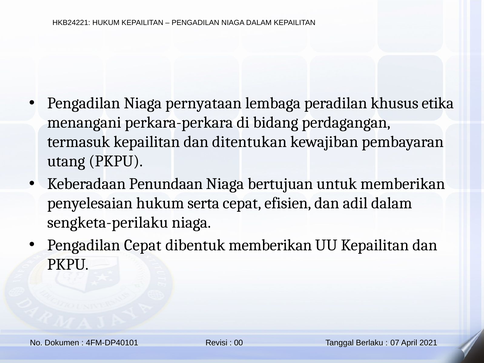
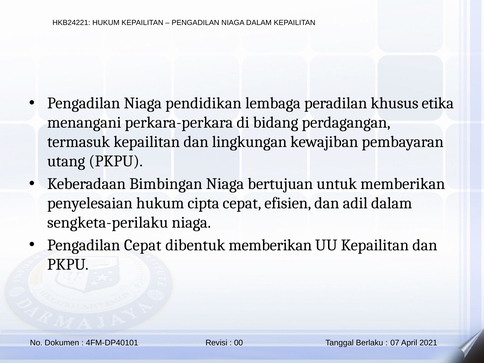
pernyataan: pernyataan -> pendidikan
ditentukan: ditentukan -> lingkungan
Penundaan: Penundaan -> Bimbingan
serta: serta -> cipta
